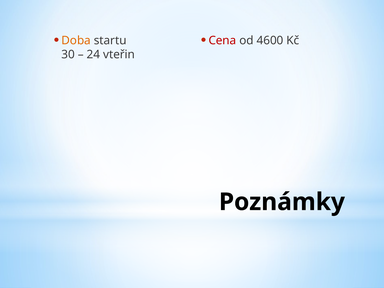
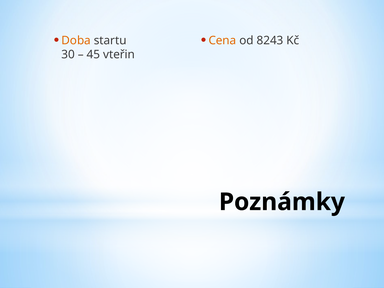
Cena colour: red -> orange
4600: 4600 -> 8243
24: 24 -> 45
